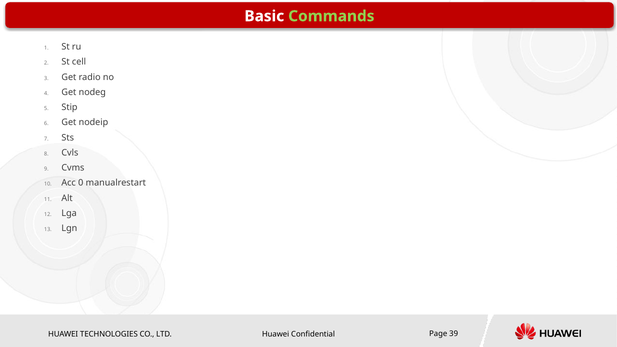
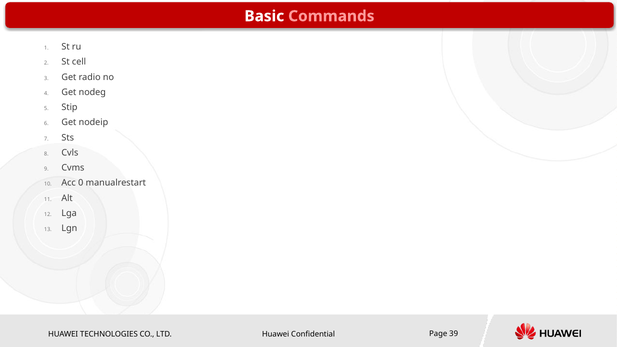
Commands colour: light green -> pink
